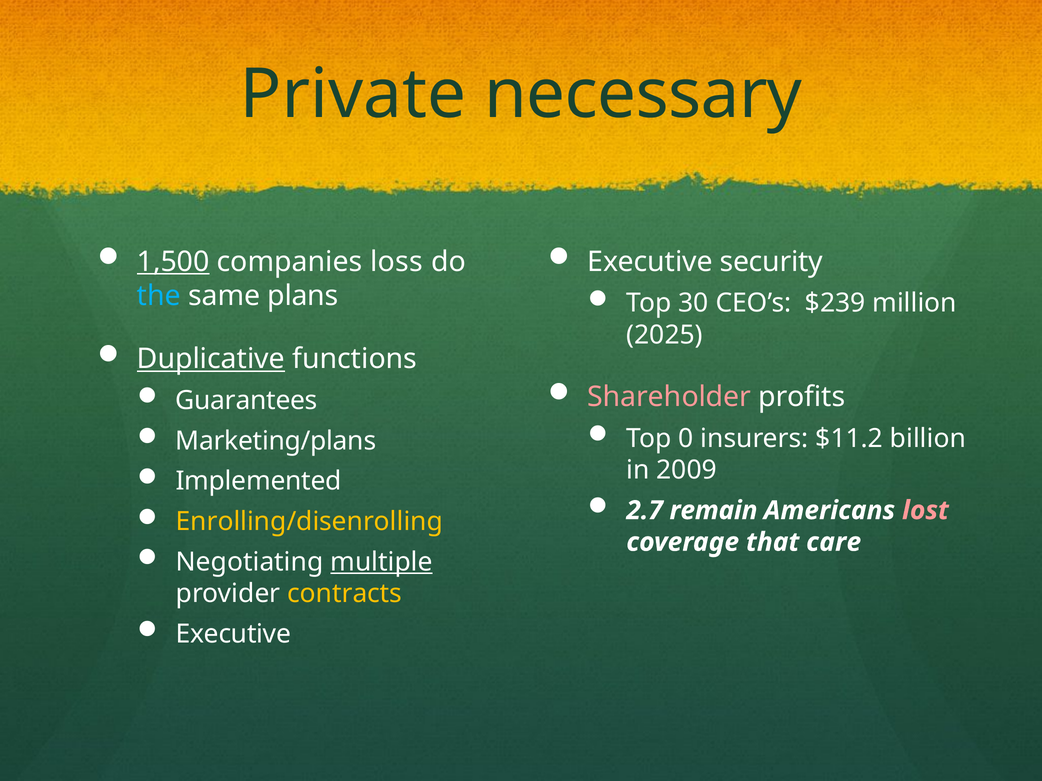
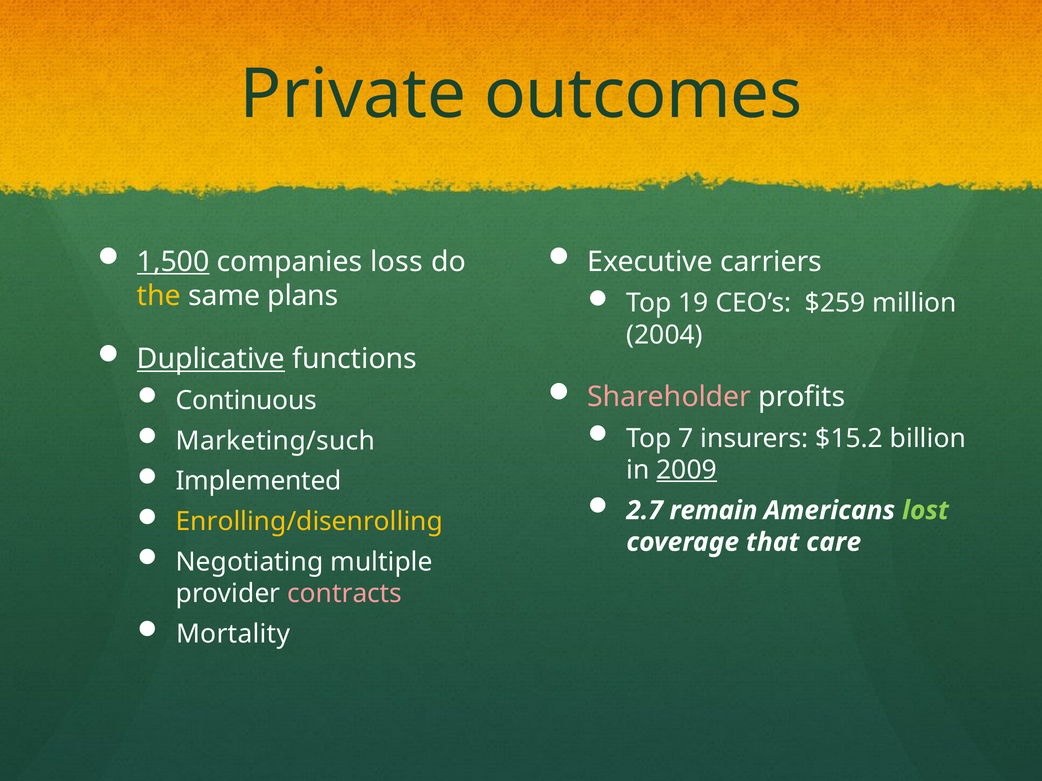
necessary: necessary -> outcomes
security: security -> carriers
the colour: light blue -> yellow
30: 30 -> 19
$239: $239 -> $259
2025: 2025 -> 2004
Guarantees: Guarantees -> Continuous
0: 0 -> 7
$11.2: $11.2 -> $15.2
Marketing/plans: Marketing/plans -> Marketing/such
2009 underline: none -> present
lost colour: pink -> light green
multiple underline: present -> none
contracts colour: yellow -> pink
Executive at (233, 634): Executive -> Mortality
